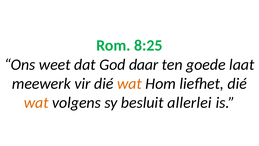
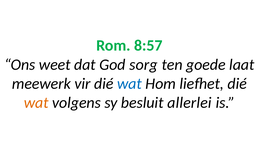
8:25: 8:25 -> 8:57
daar: daar -> sorg
wat at (129, 83) colour: orange -> blue
